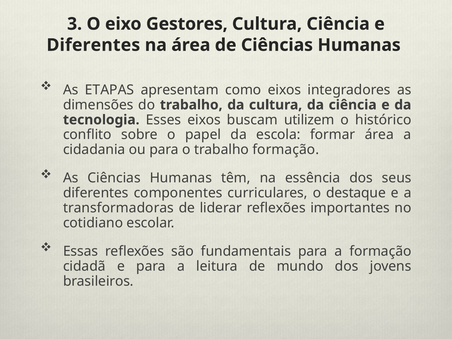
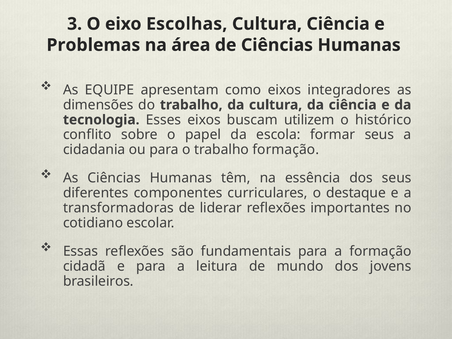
Gestores: Gestores -> Escolhas
Diferentes at (93, 45): Diferentes -> Problemas
ETAPAS: ETAPAS -> EQUIPE
formar área: área -> seus
